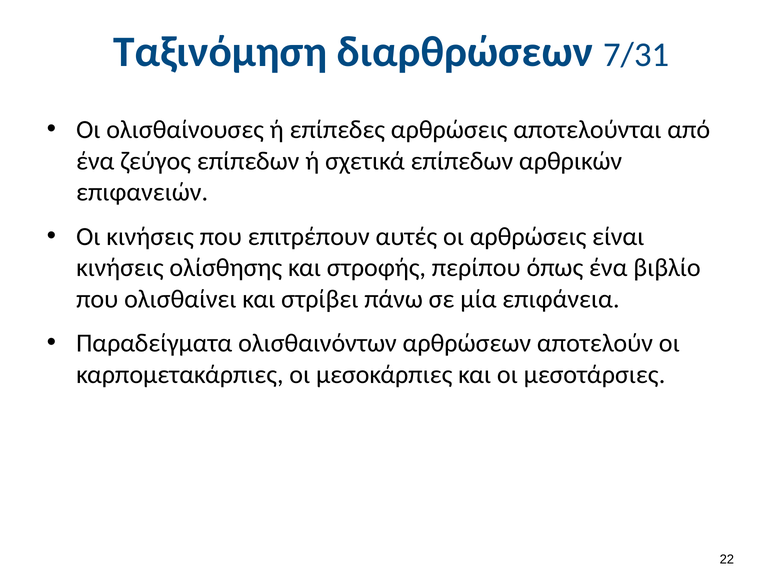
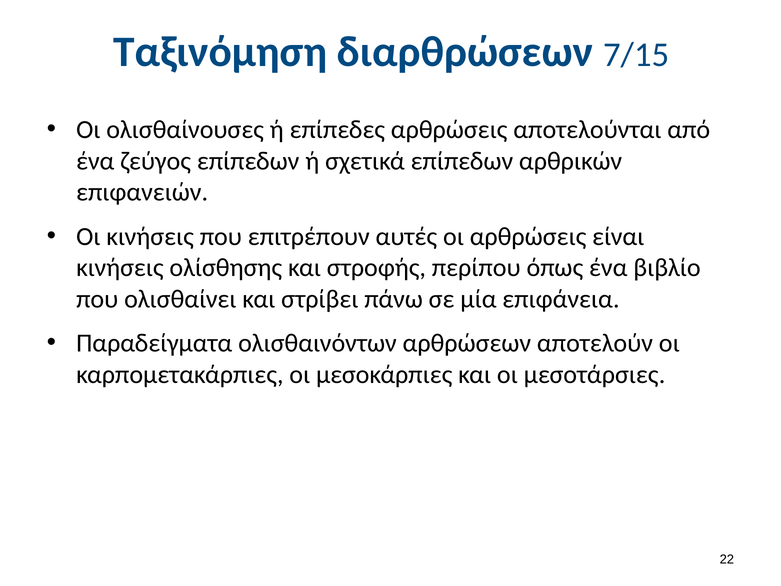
7/31: 7/31 -> 7/15
